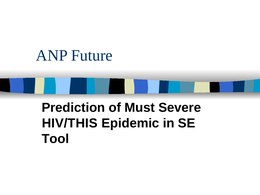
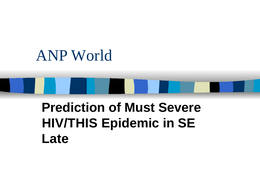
Future: Future -> World
Tool: Tool -> Late
